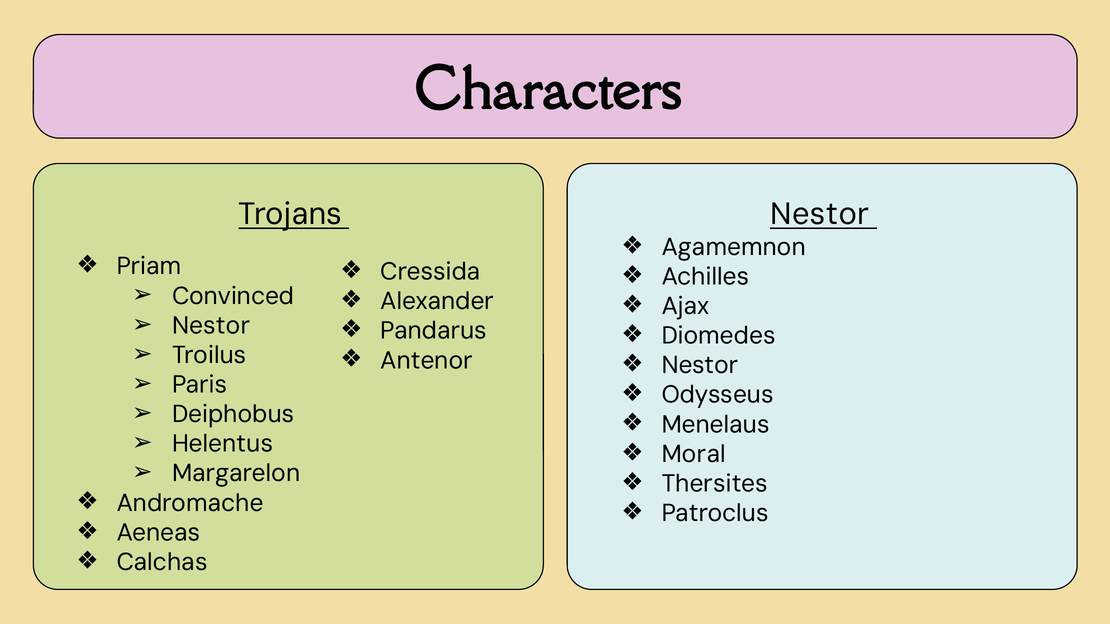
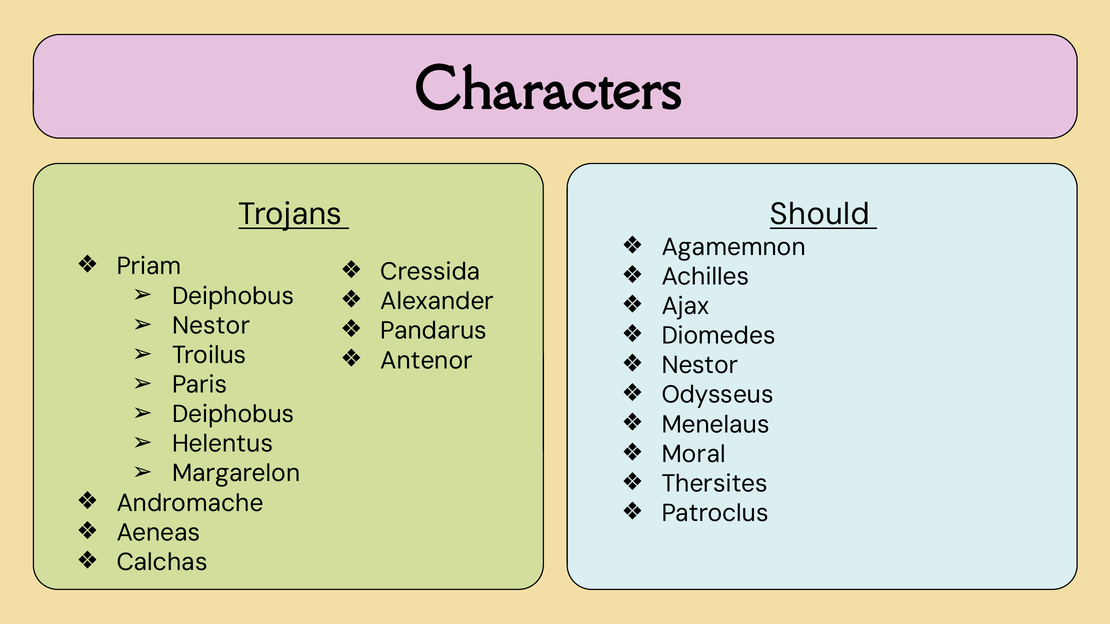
Nestor at (820, 214): Nestor -> Should
Convinced at (233, 296): Convinced -> Deiphobus
